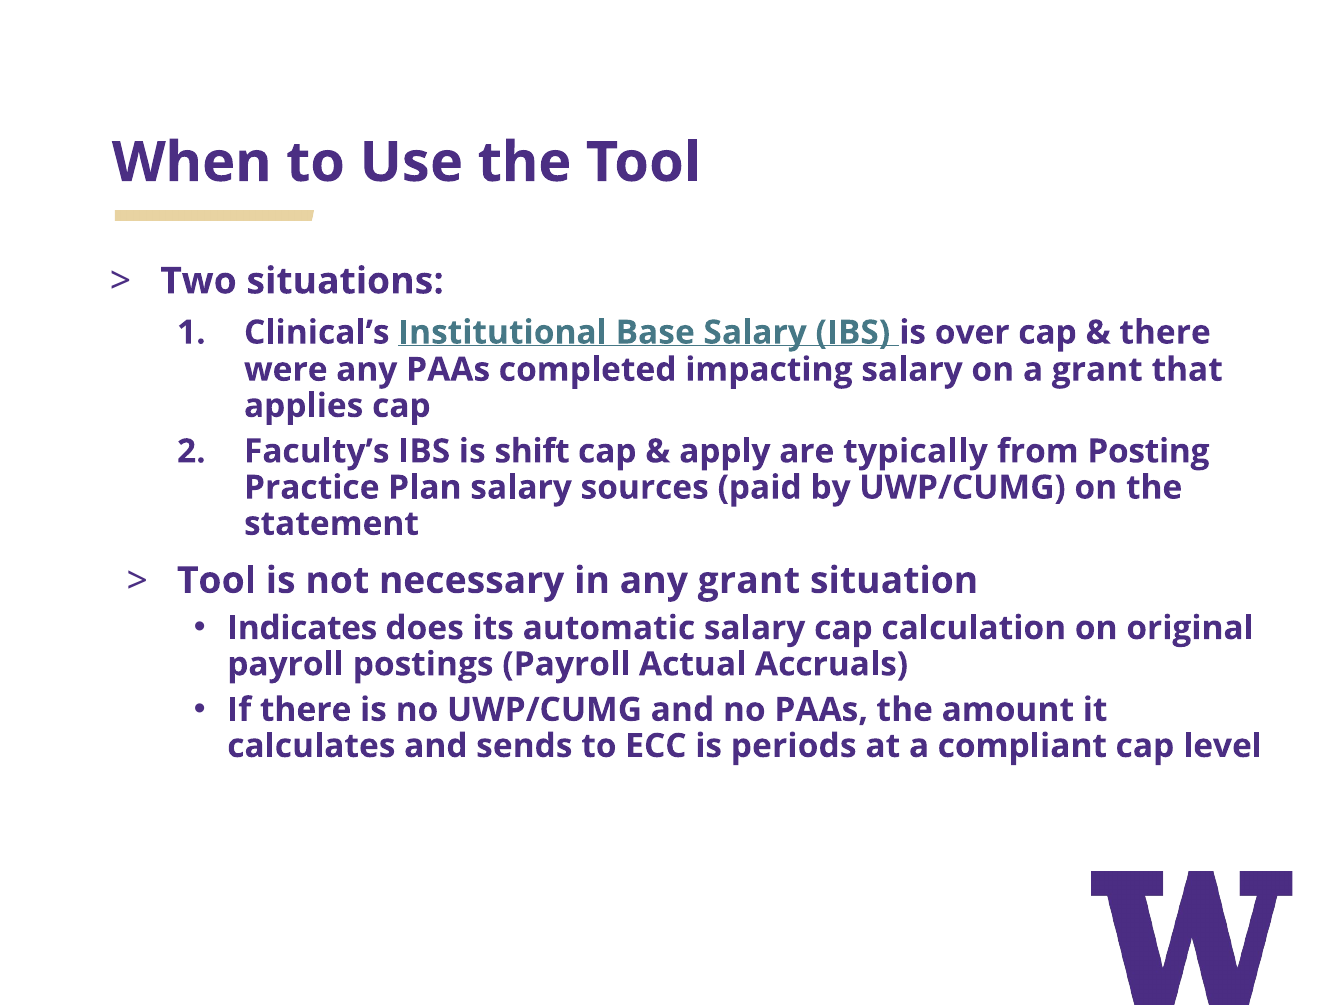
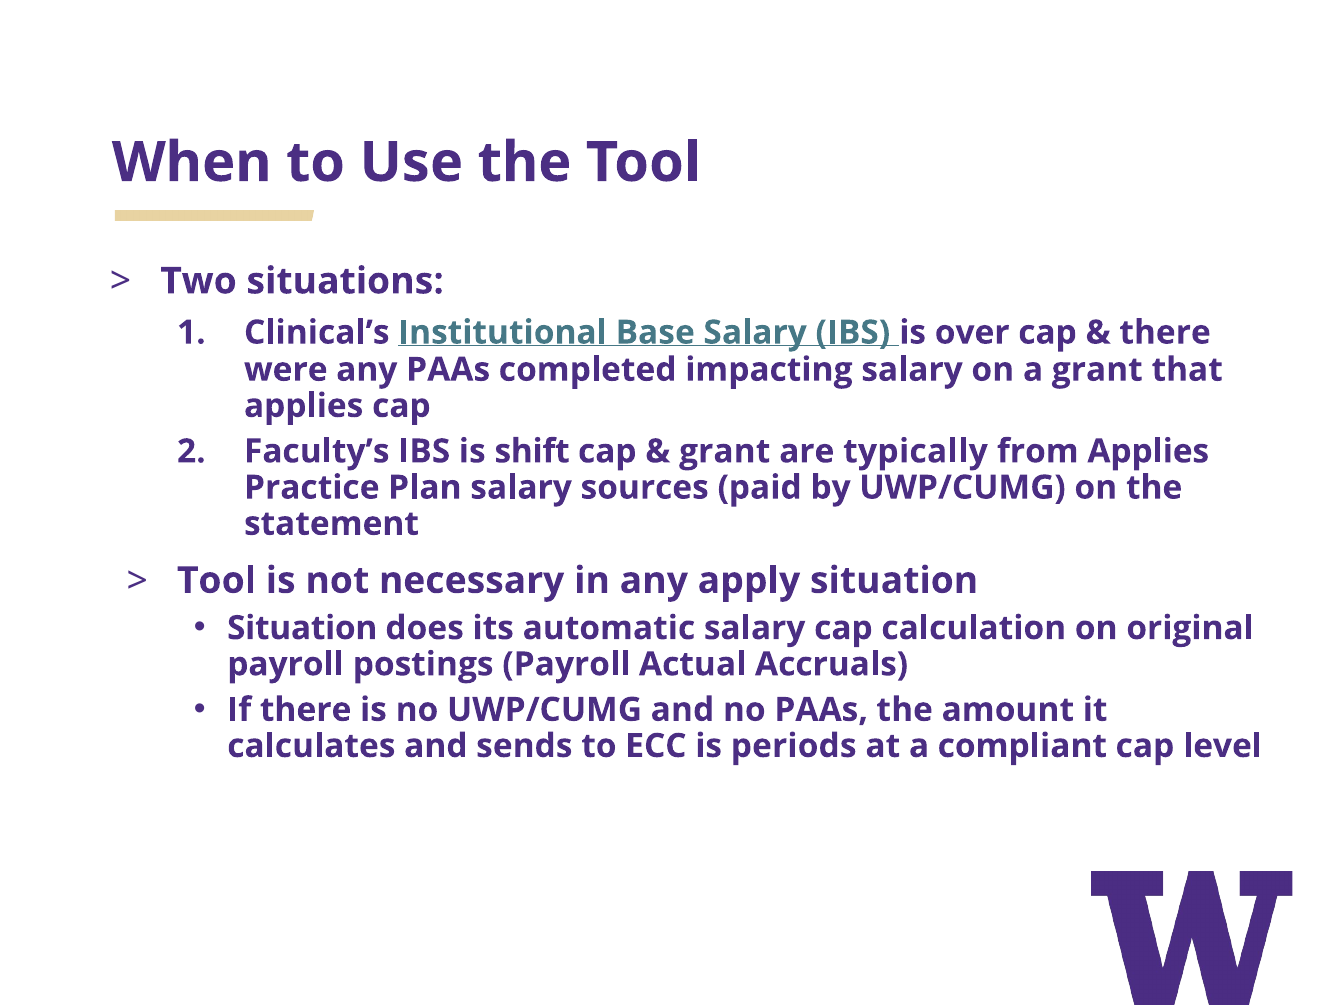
apply at (725, 451): apply -> grant
from Posting: Posting -> Applies
any grant: grant -> apply
Indicates at (302, 628): Indicates -> Situation
